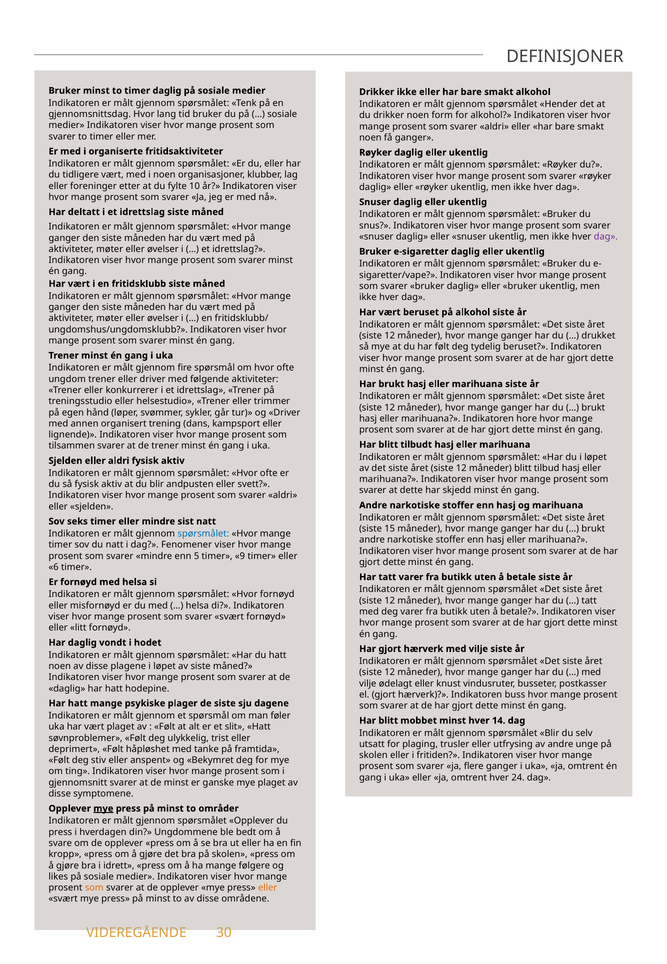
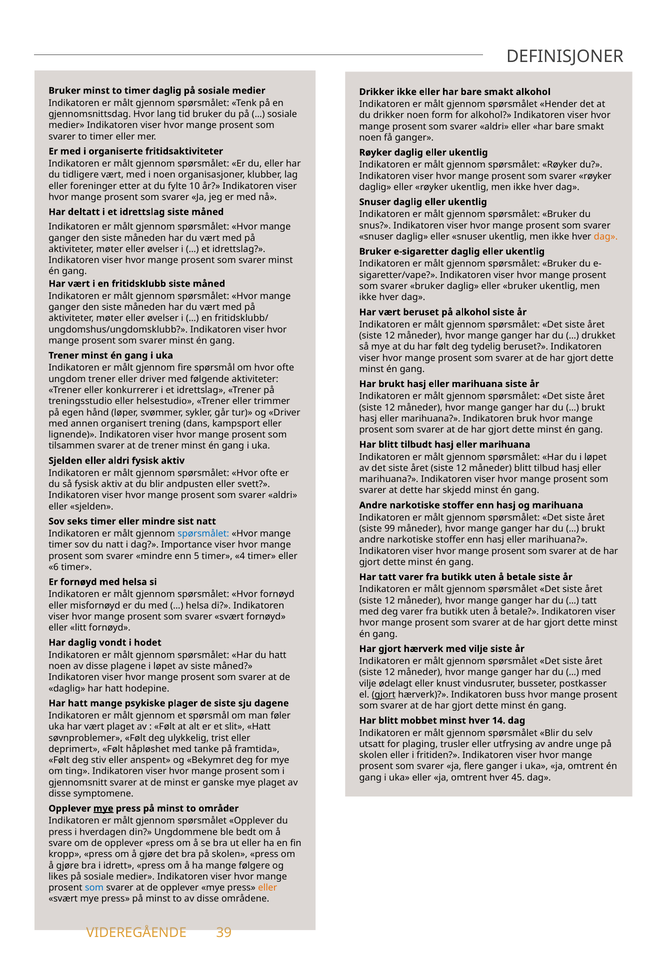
dag at (606, 237) colour: purple -> orange
hore: hore -> bruk
15: 15 -> 99
Fenomener: Fenomener -> Importance
9: 9 -> 4
gjort at (384, 694) underline: none -> present
24: 24 -> 45
som at (94, 887) colour: orange -> blue
30: 30 -> 39
